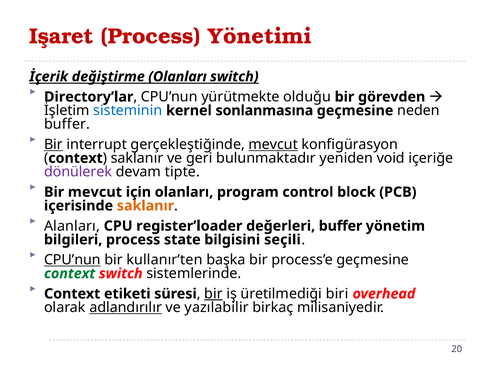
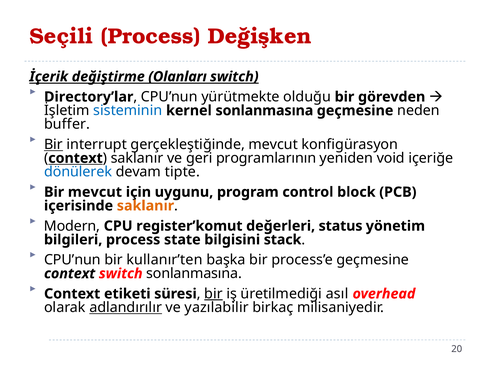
Işaret: Işaret -> Seçili
Yönetimi: Yönetimi -> Değişken
mevcut at (273, 145) underline: present -> none
context at (76, 158) underline: none -> present
bulunmaktadır: bulunmaktadır -> programlarının
dönülerek colour: purple -> blue
için olanları: olanları -> uygunu
Alanları: Alanları -> Modern
register’loader: register’loader -> register’komut
değerleri buffer: buffer -> status
seçili: seçili -> stack
CPU’nun at (72, 260) underline: present -> none
context at (70, 274) colour: green -> black
switch sistemlerinde: sistemlerinde -> sonlanmasına
biri: biri -> asıl
